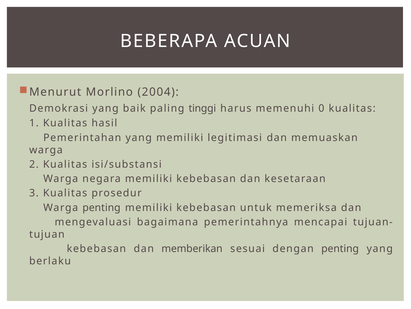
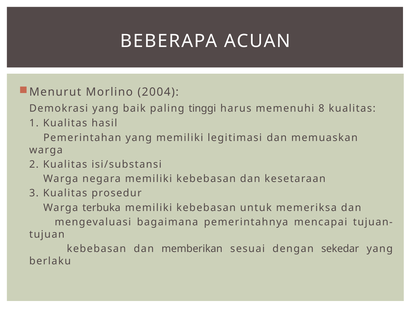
0: 0 -> 8
Warga penting: penting -> terbuka
dengan penting: penting -> sekedar
